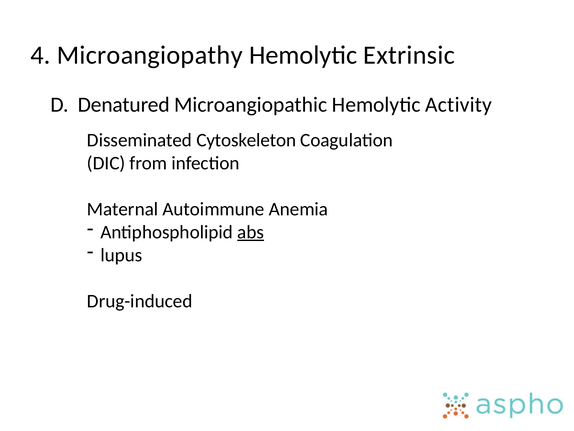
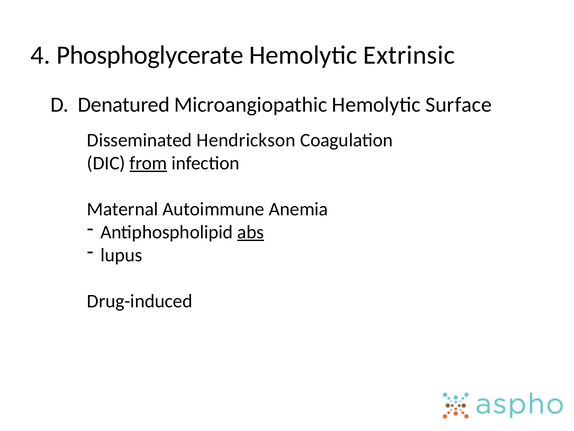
Microangiopathy: Microangiopathy -> Phosphoglycerate
Activity: Activity -> Surface
Cytoskeleton: Cytoskeleton -> Hendrickson
from underline: none -> present
